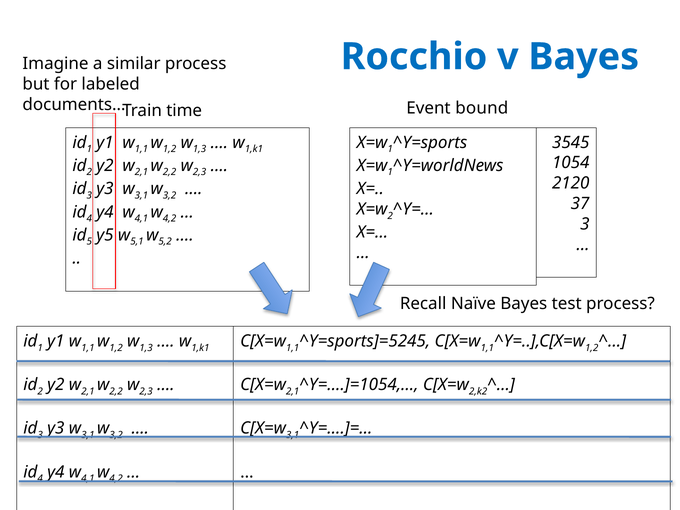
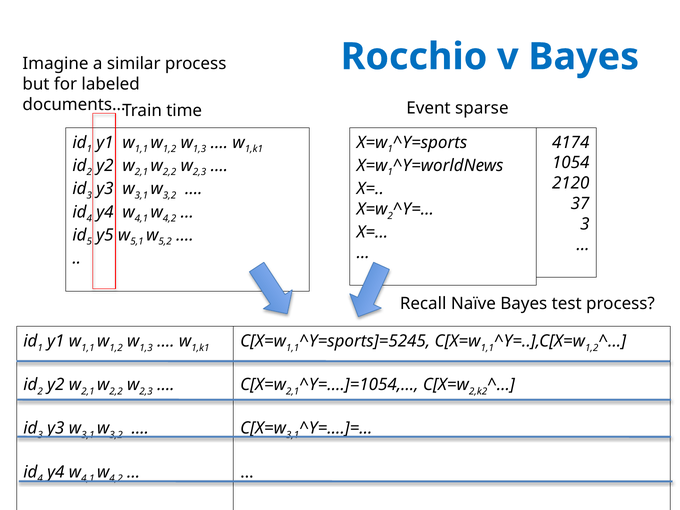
bound: bound -> sparse
3545: 3545 -> 4174
